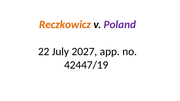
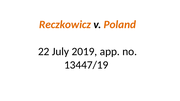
Poland colour: purple -> orange
2027: 2027 -> 2019
42447/19: 42447/19 -> 13447/19
